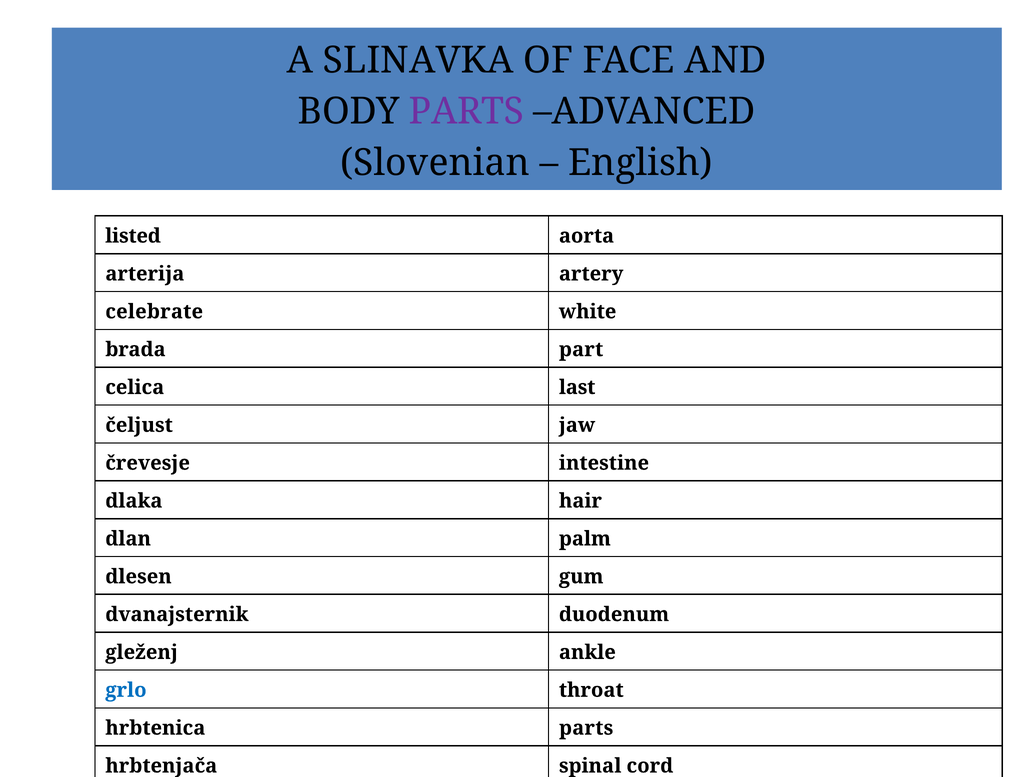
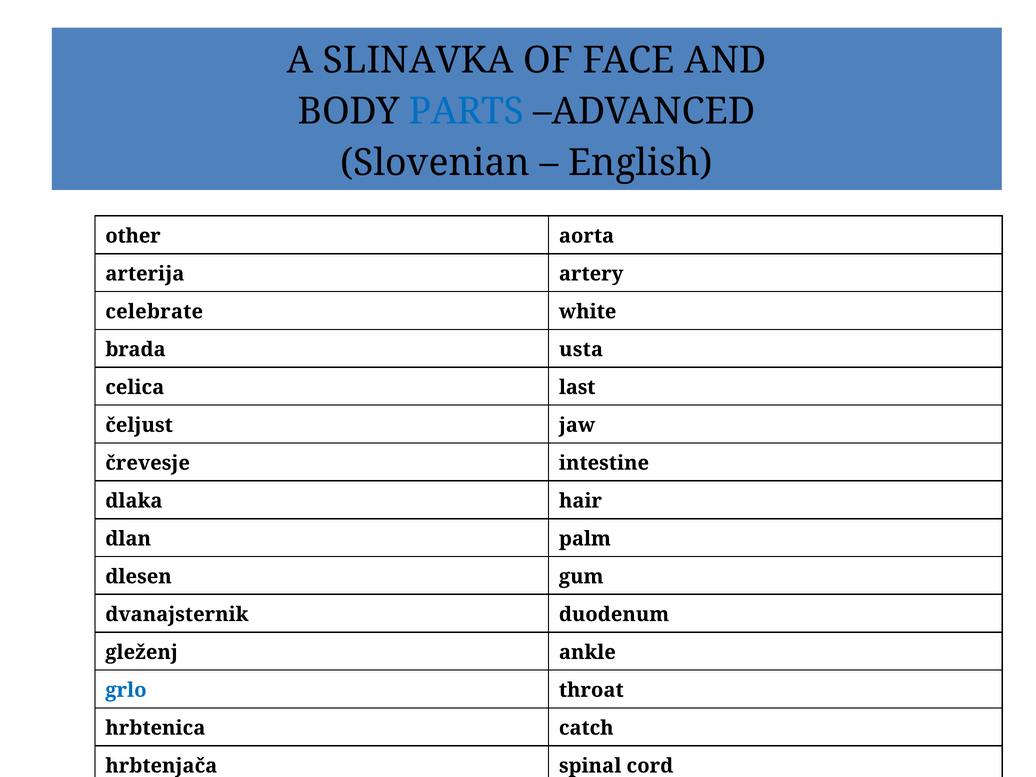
PARTS at (467, 112) colour: purple -> blue
listed: listed -> other
part: part -> usta
hrbtenica parts: parts -> catch
